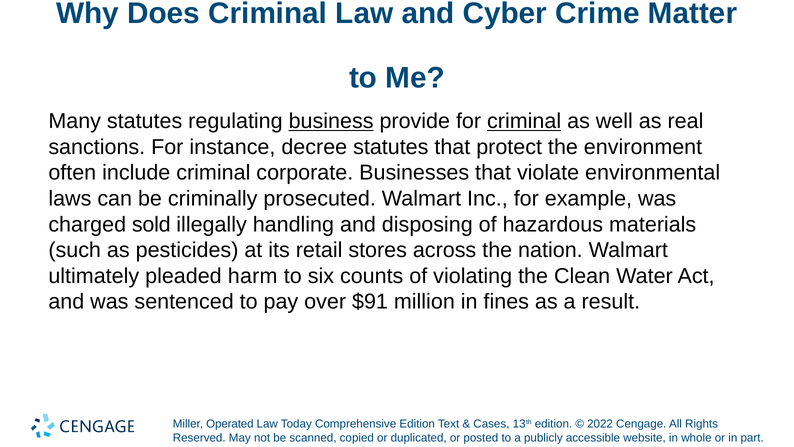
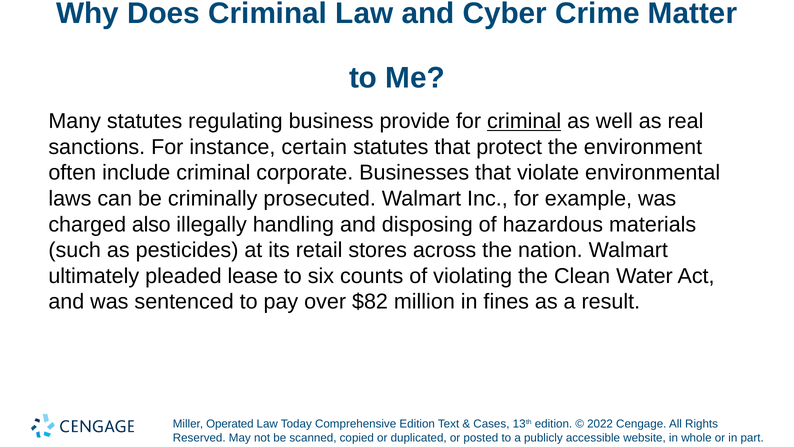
business underline: present -> none
decree: decree -> certain
sold: sold -> also
harm: harm -> lease
$91: $91 -> $82
